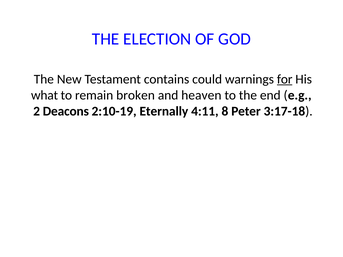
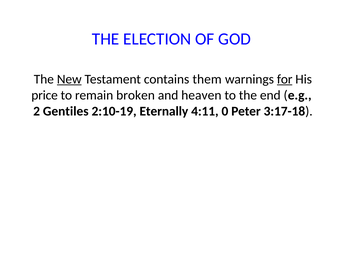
New underline: none -> present
could: could -> them
what: what -> price
Deacons: Deacons -> Gentiles
8: 8 -> 0
